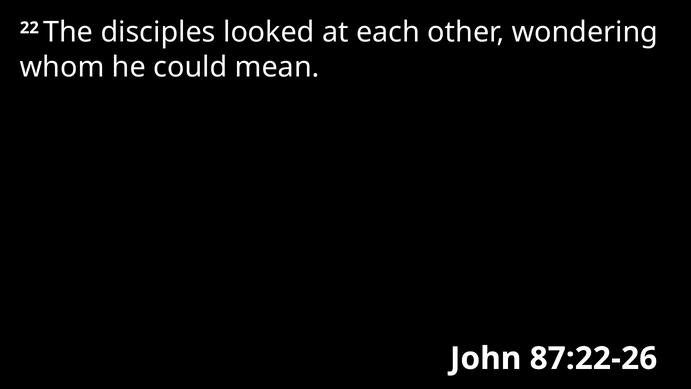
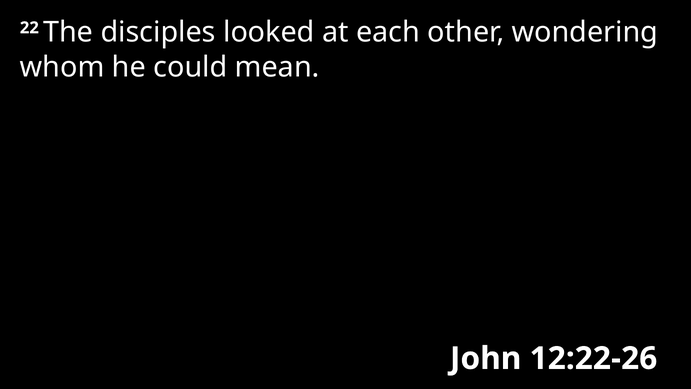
87:22-26: 87:22-26 -> 12:22-26
